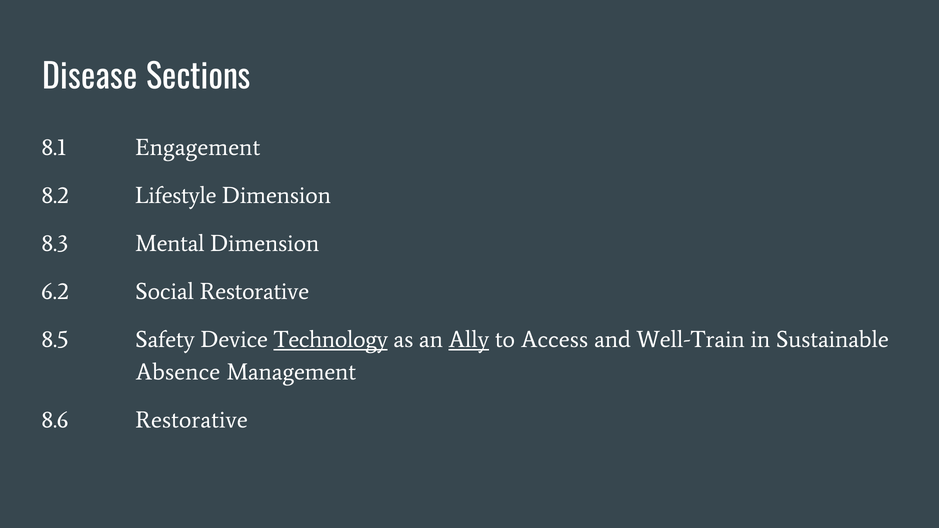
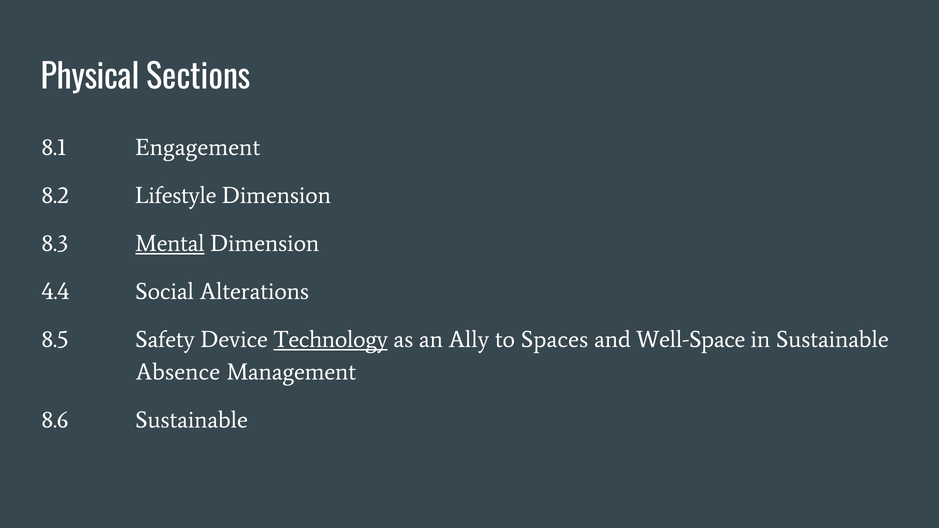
Disease: Disease -> Physical
Mental underline: none -> present
6.2: 6.2 -> 4.4
Social Restorative: Restorative -> Alterations
Ally underline: present -> none
Access: Access -> Spaces
Well-Train: Well-Train -> Well-Space
8.6 Restorative: Restorative -> Sustainable
